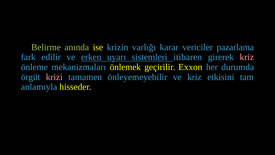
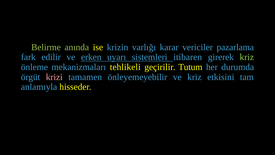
kriz at (247, 57) colour: pink -> light green
önlemek: önlemek -> tehlikeli
Exxon: Exxon -> Tutum
